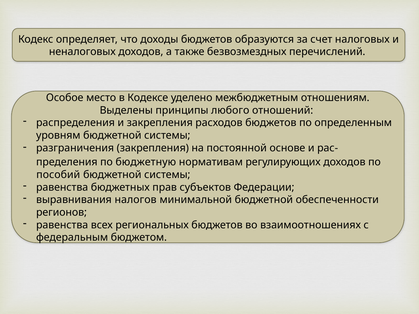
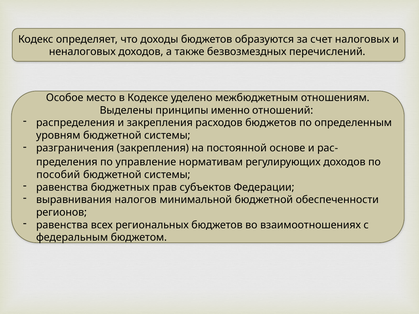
любого: любого -> именно
бюджетную: бюджетную -> управление
